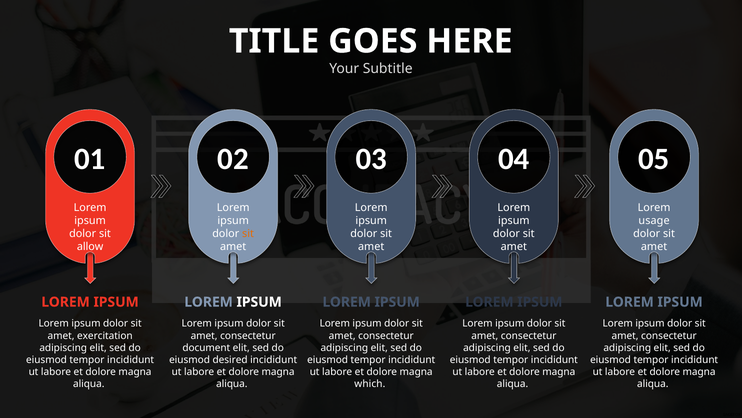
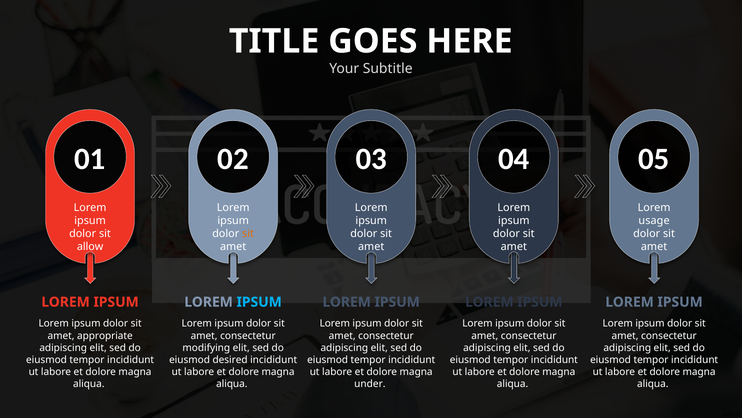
IPSUM at (259, 302) colour: white -> light blue
exercitation: exercitation -> appropriate
document: document -> modifying
which: which -> under
